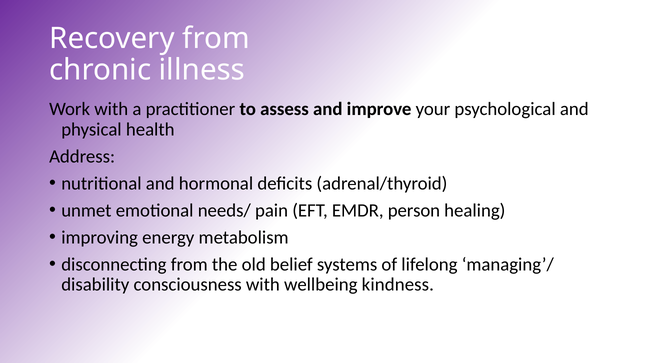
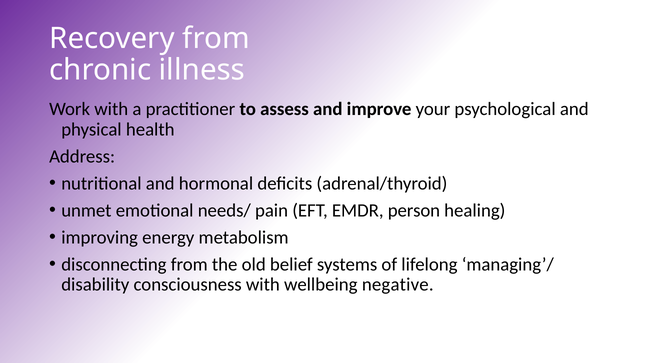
kindness: kindness -> negative
